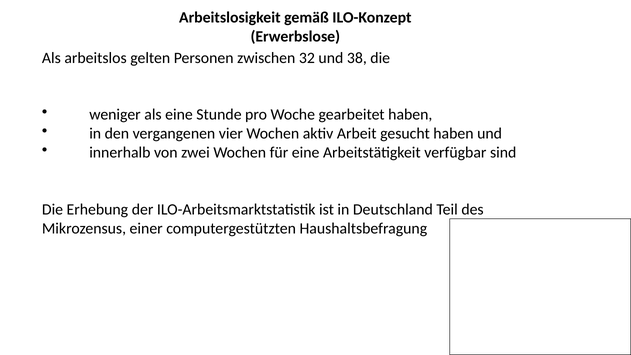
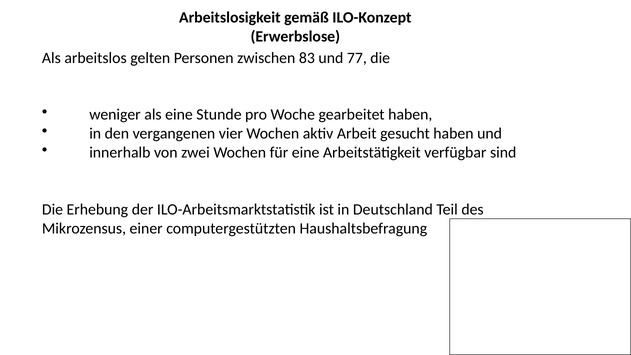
32: 32 -> 83
38: 38 -> 77
